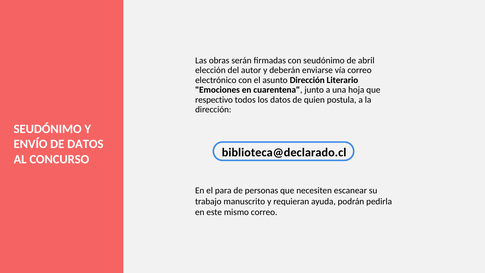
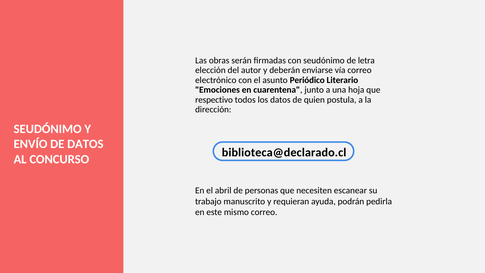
abril: abril -> letra
asunto Dirección: Dirección -> Periódico
para: para -> abril
